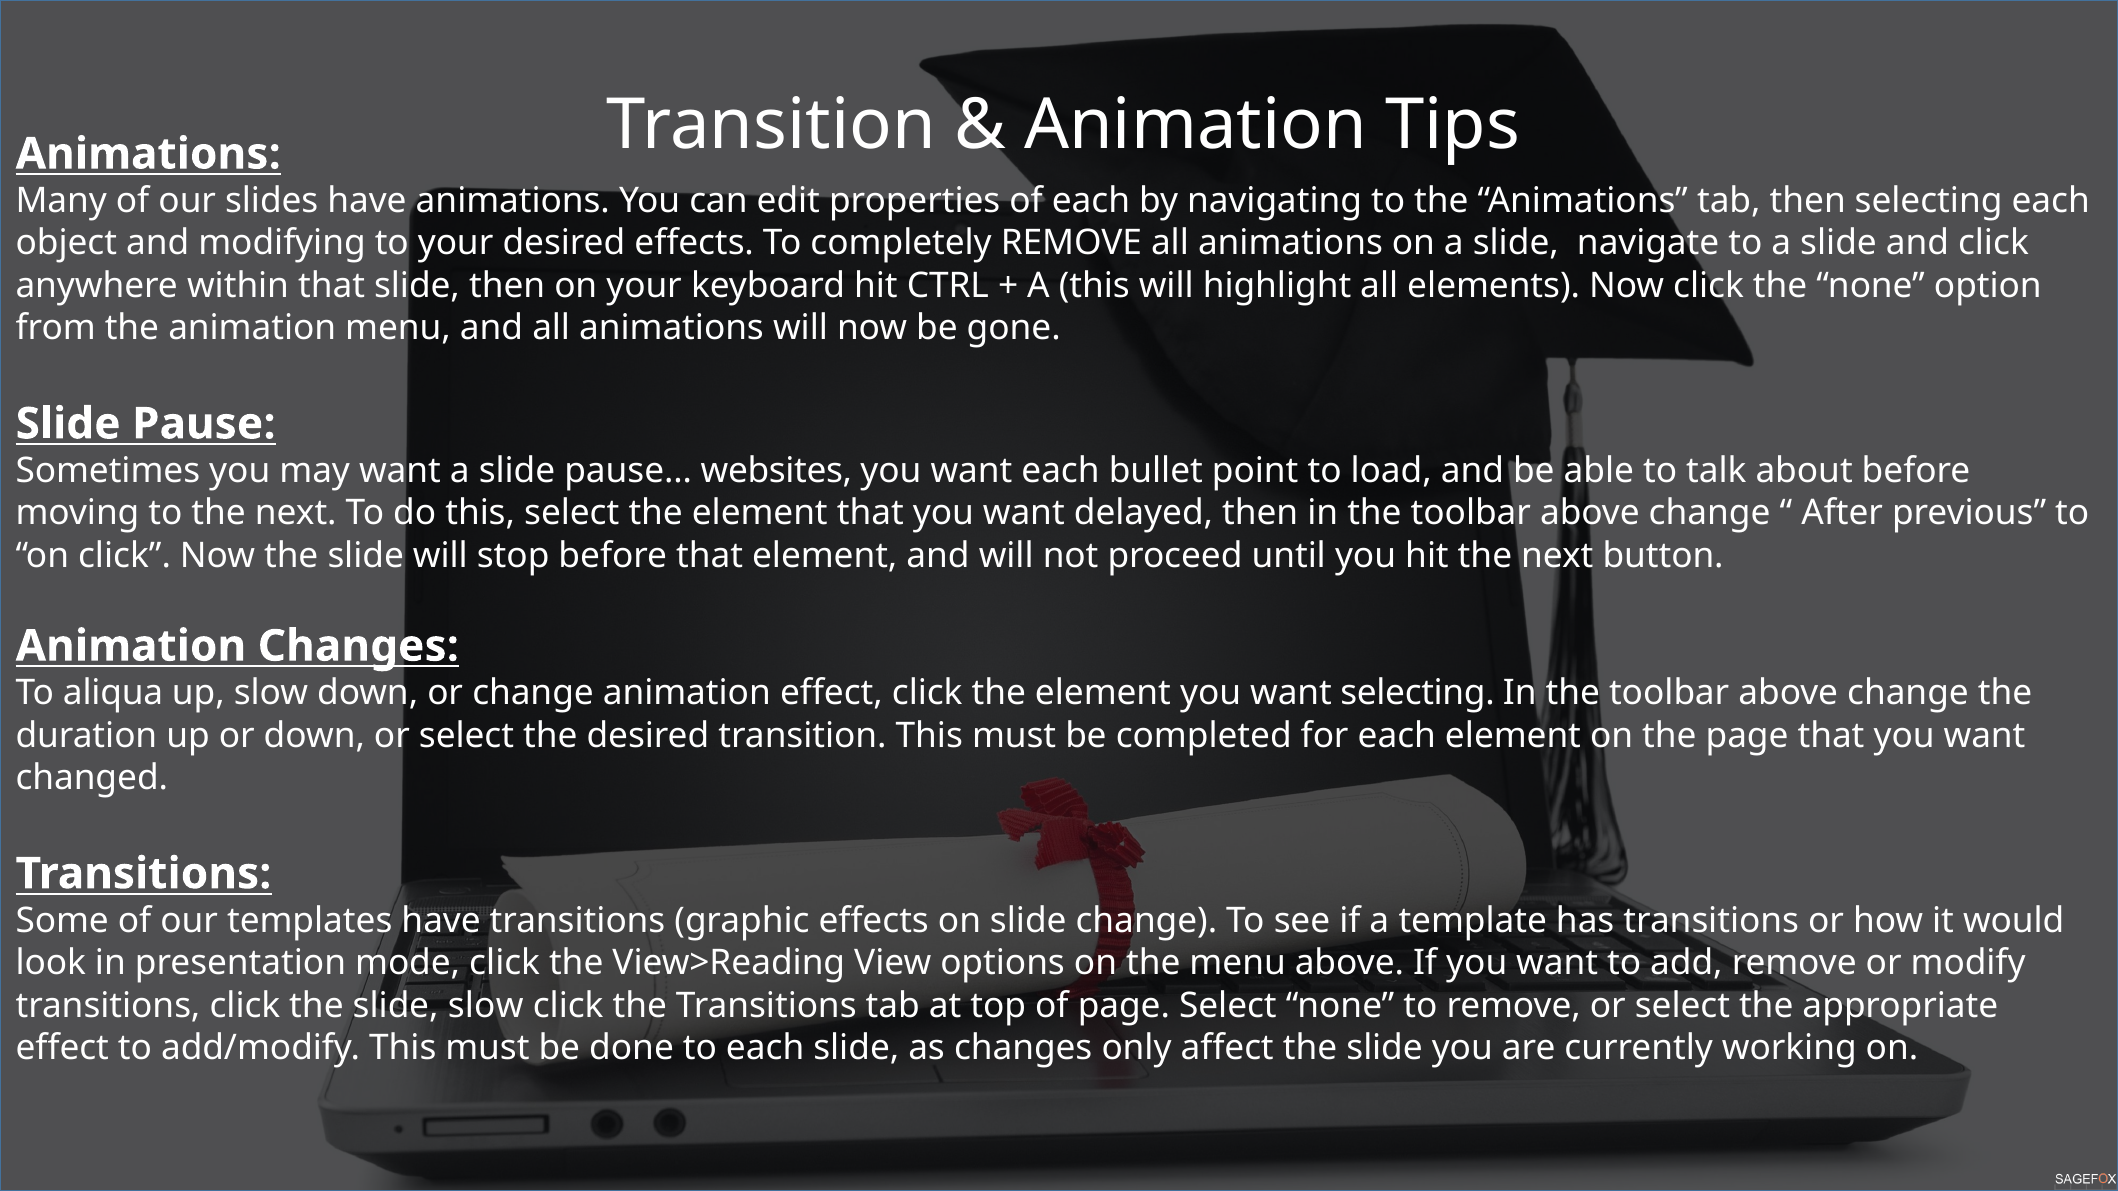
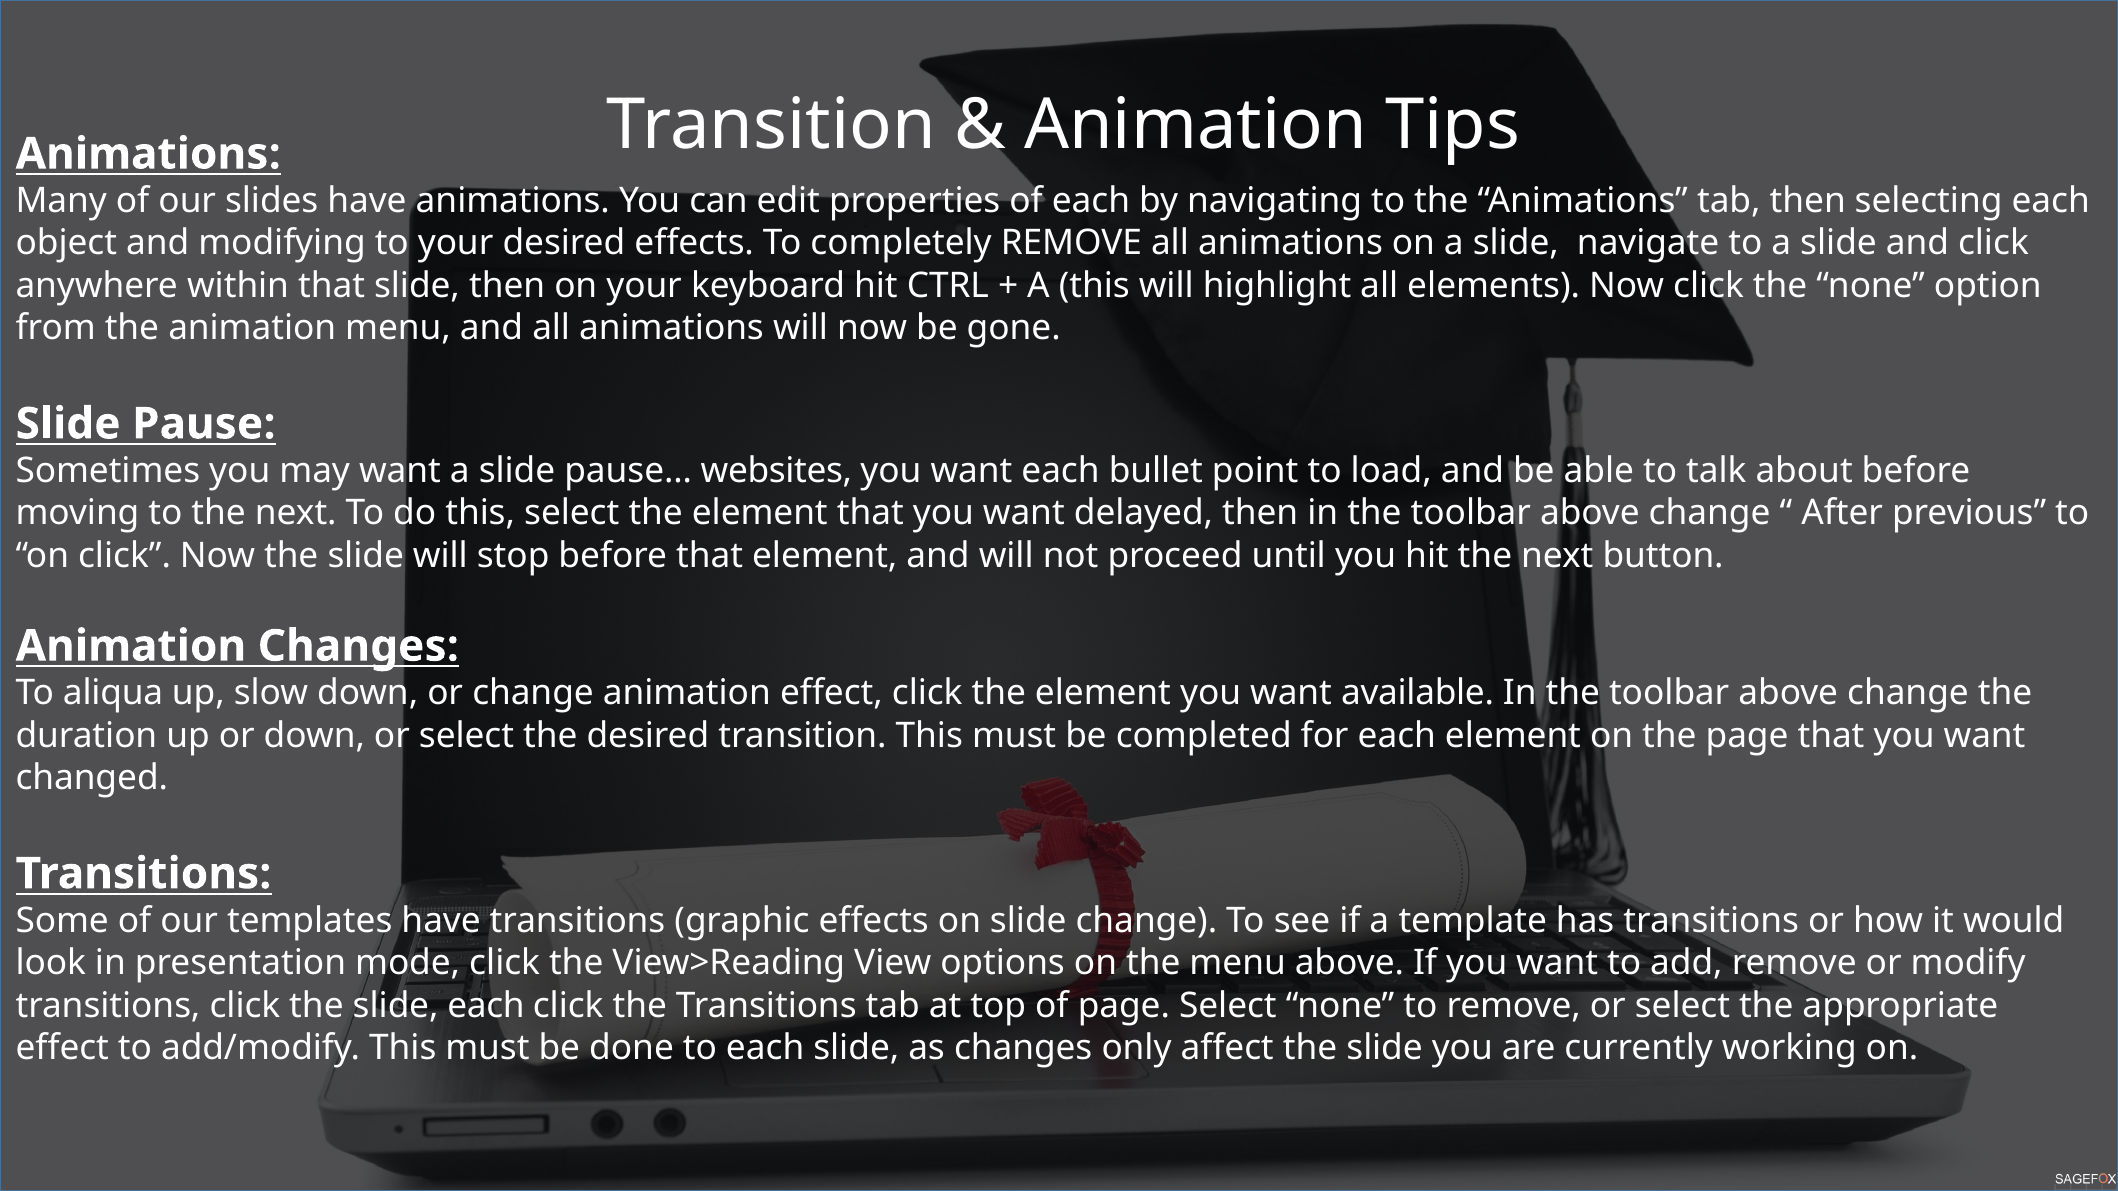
want selecting: selecting -> available
slide slow: slow -> each
